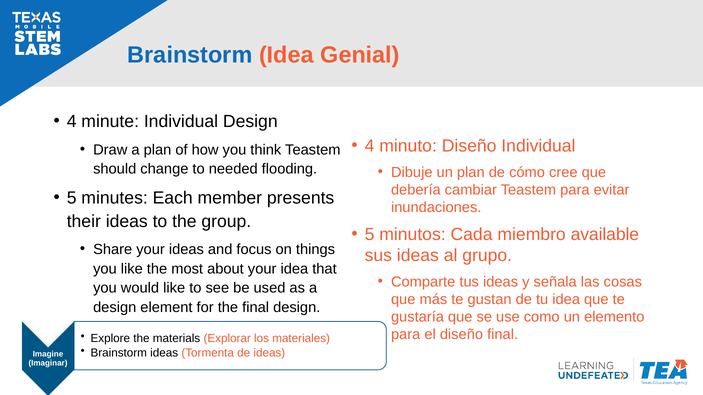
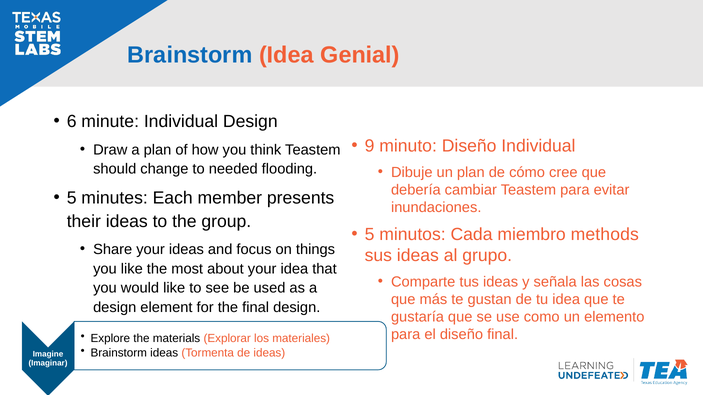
4 at (72, 122): 4 -> 6
4 at (370, 146): 4 -> 9
available: available -> methods
